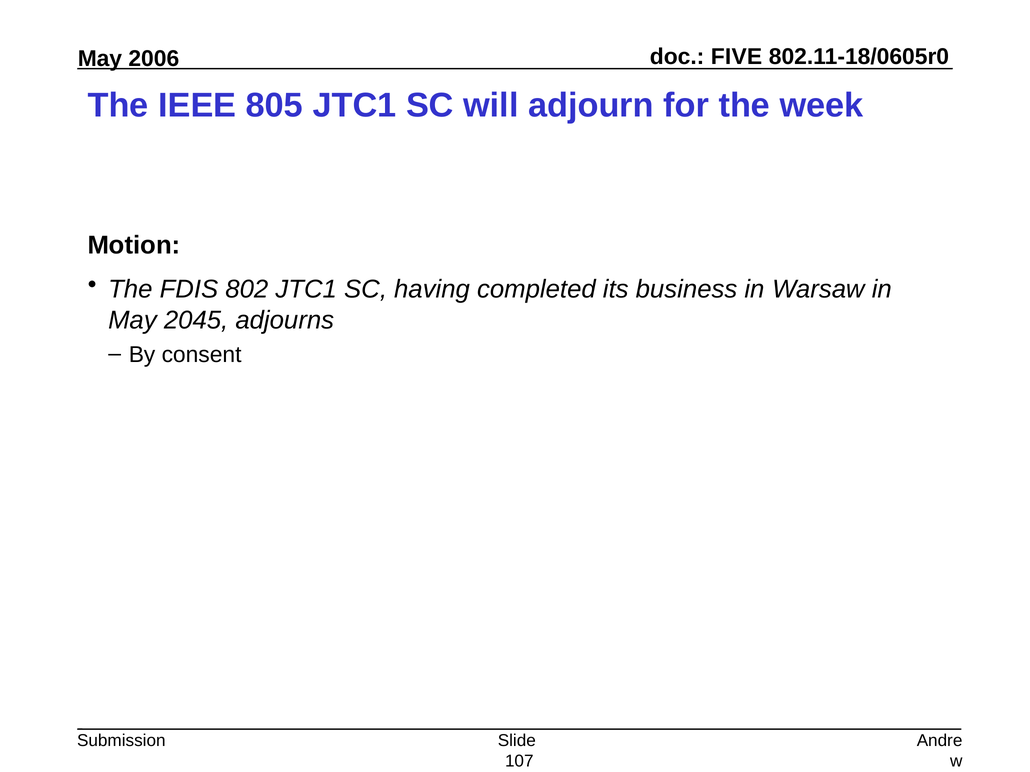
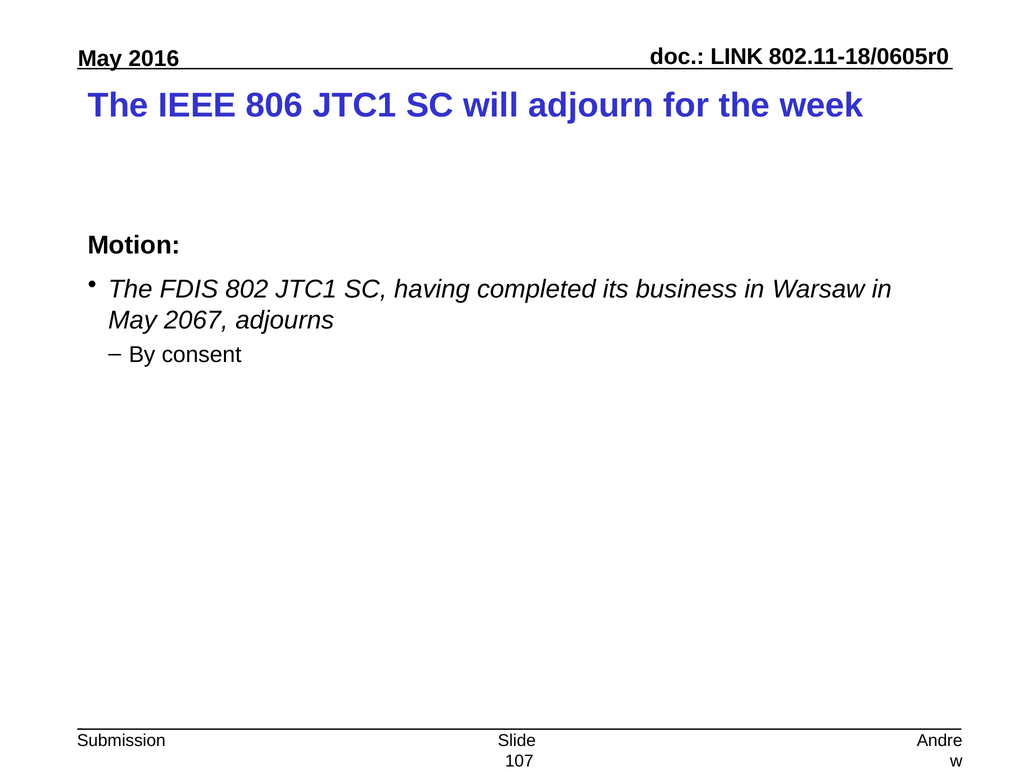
FIVE: FIVE -> LINK
2006: 2006 -> 2016
805: 805 -> 806
2045: 2045 -> 2067
